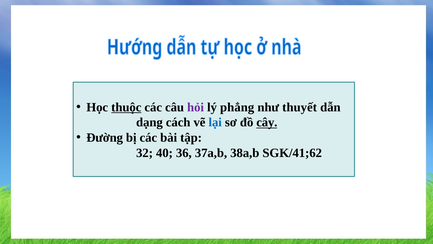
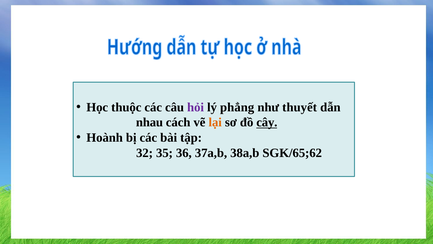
thuộc underline: present -> none
dạng: dạng -> nhau
lại colour: blue -> orange
Đường: Đường -> Hoành
40: 40 -> 35
SGK/41;62: SGK/41;62 -> SGK/65;62
